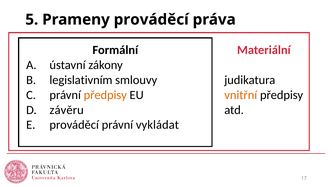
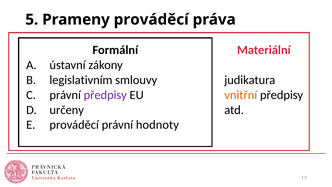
předpisy at (105, 95) colour: orange -> purple
závěru: závěru -> určeny
vykládat: vykládat -> hodnoty
